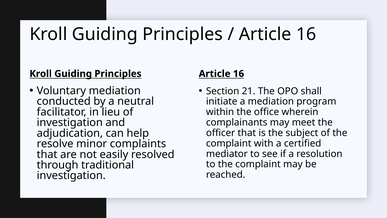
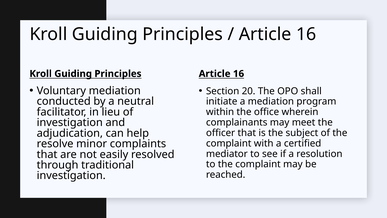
21: 21 -> 20
